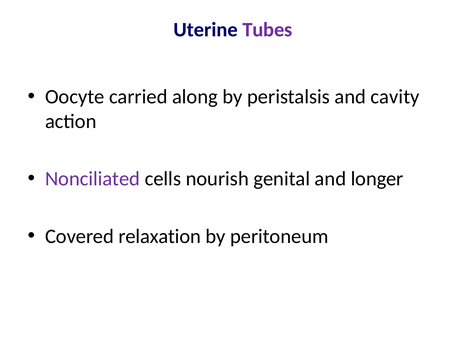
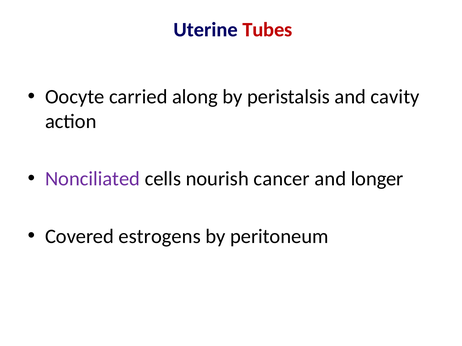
Tubes colour: purple -> red
genital: genital -> cancer
relaxation: relaxation -> estrogens
